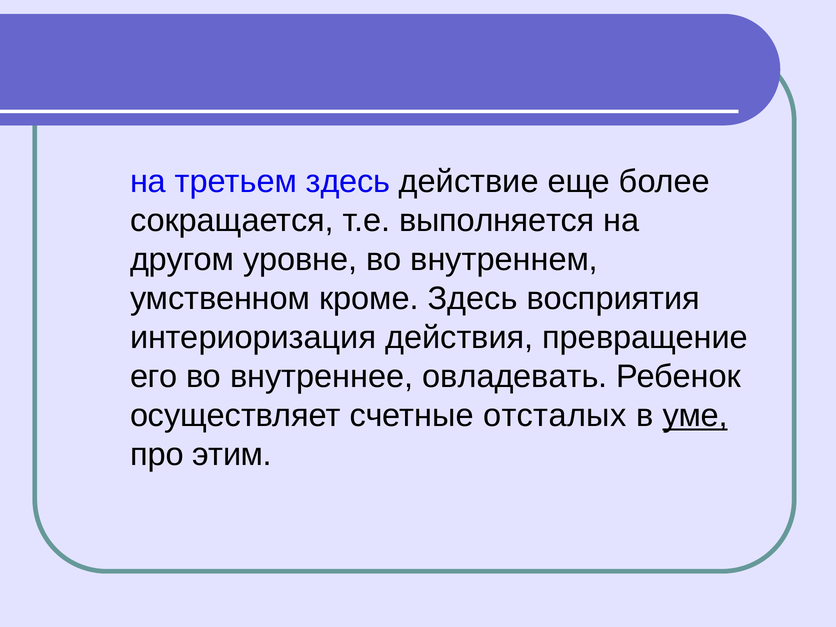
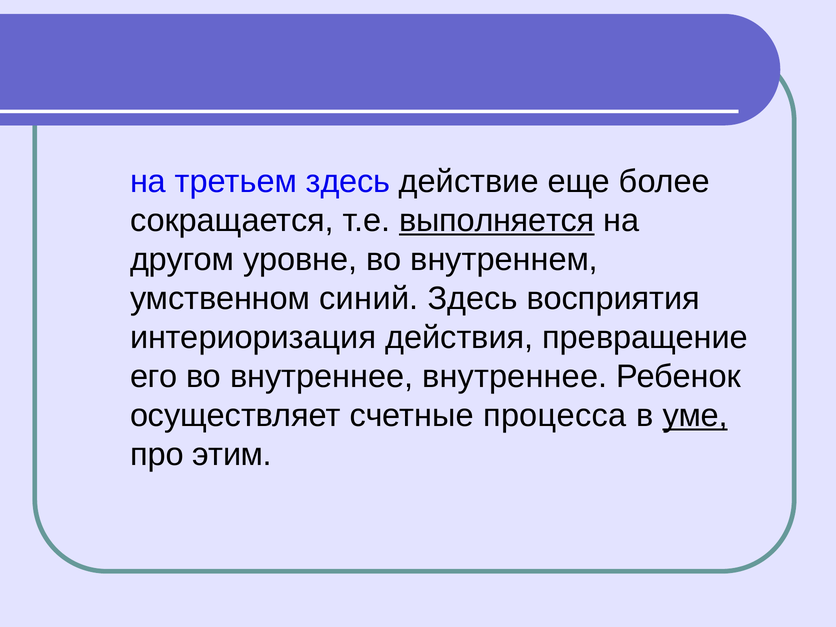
выполняется underline: none -> present
кроме: кроме -> синий
внутреннее овладевать: овладевать -> внутреннее
отсталых: отсталых -> процесса
